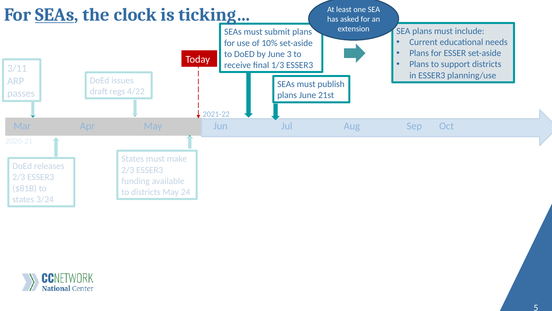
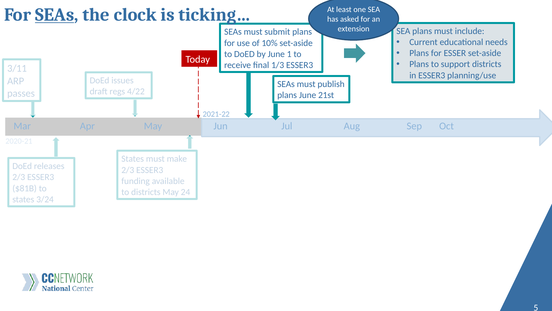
3: 3 -> 1
